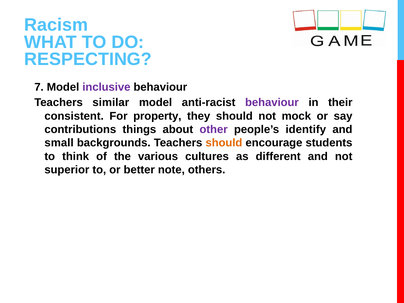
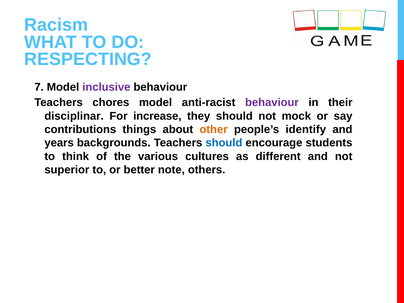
similar: similar -> chores
consistent: consistent -> disciplinar
property: property -> increase
other colour: purple -> orange
small: small -> years
should at (224, 143) colour: orange -> blue
